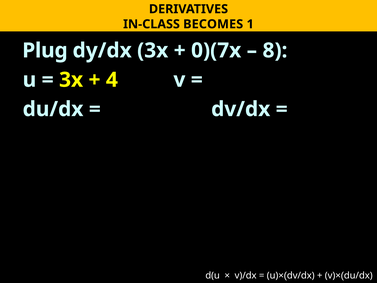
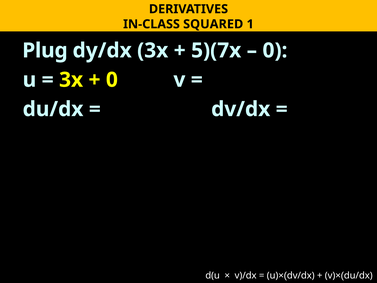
BECOMES: BECOMES -> SQUARED
0)(7x: 0)(7x -> 5)(7x
8 at (275, 50): 8 -> 0
4 at (112, 80): 4 -> 0
